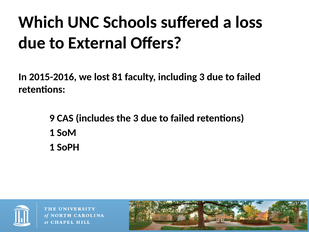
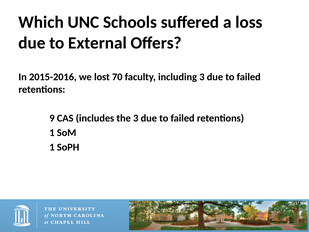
81: 81 -> 70
